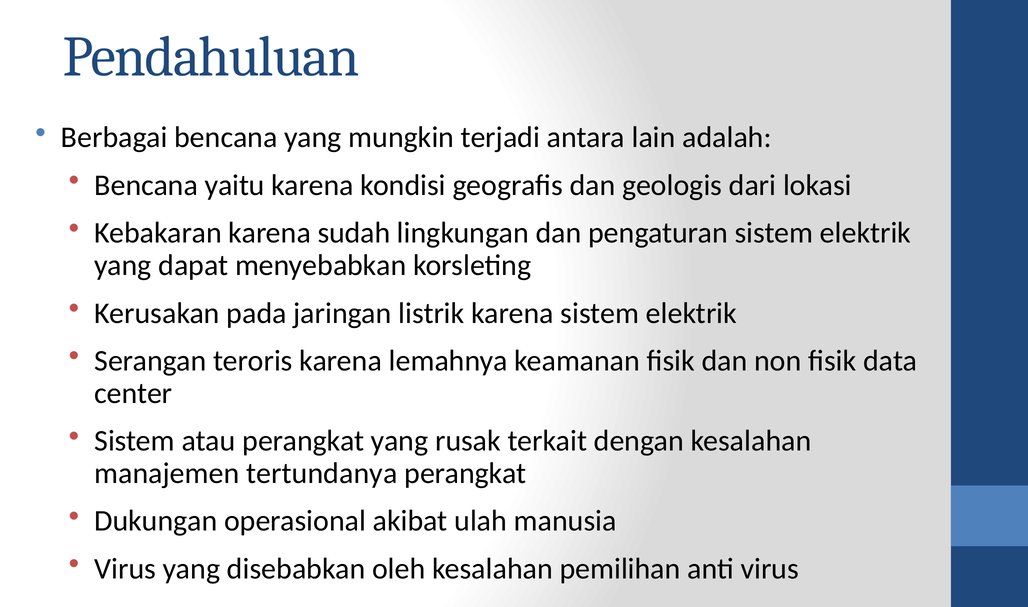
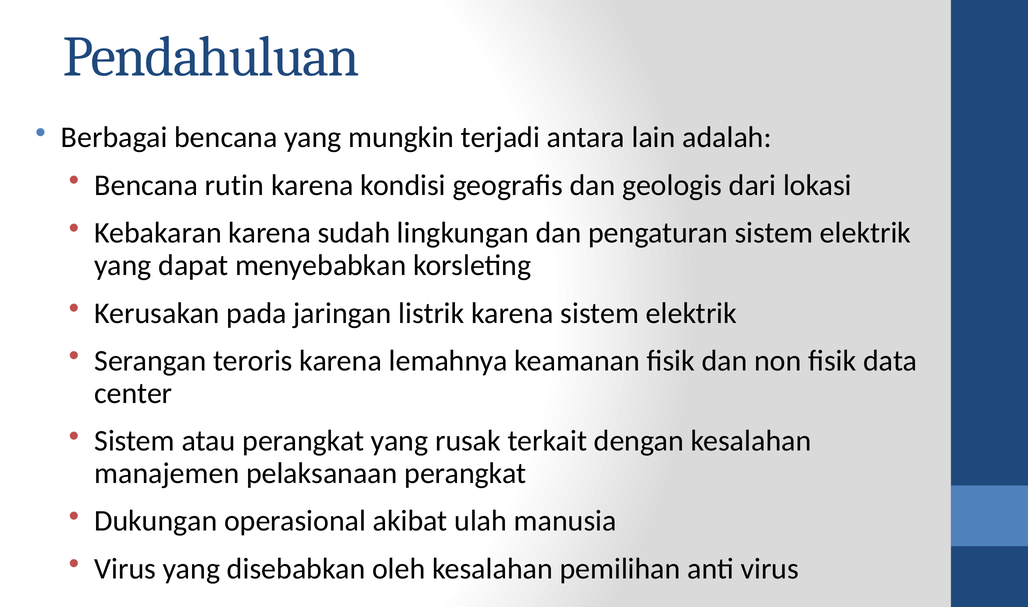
yaitu: yaitu -> rutin
tertundanya: tertundanya -> pelaksanaan
